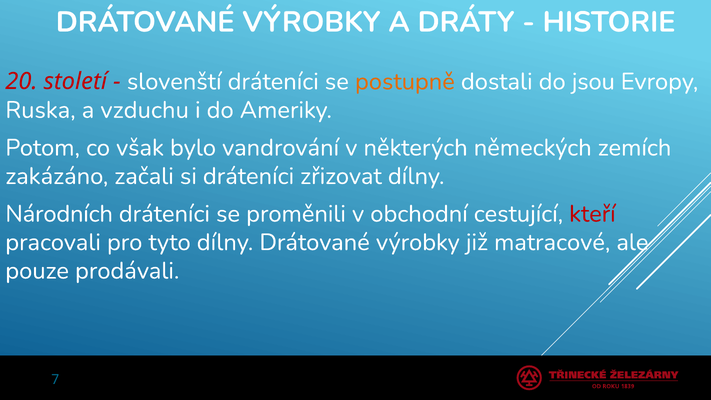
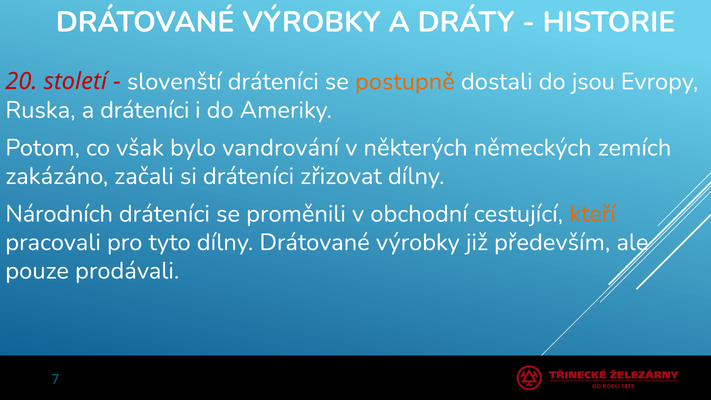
a vzduchu: vzduchu -> dráteníci
kteří colour: red -> orange
matracové: matracové -> především
